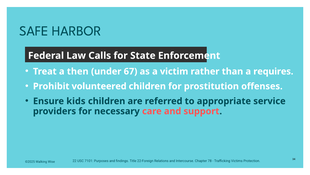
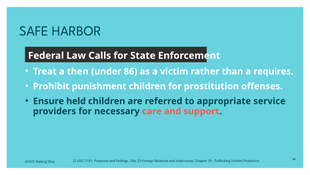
67: 67 -> 86
volunteered: volunteered -> punishment
kids: kids -> held
